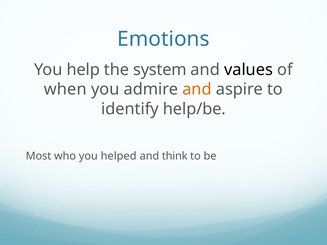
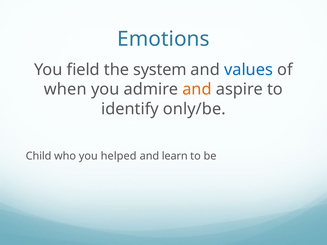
help: help -> field
values colour: black -> blue
help/be: help/be -> only/be
Most: Most -> Child
think: think -> learn
